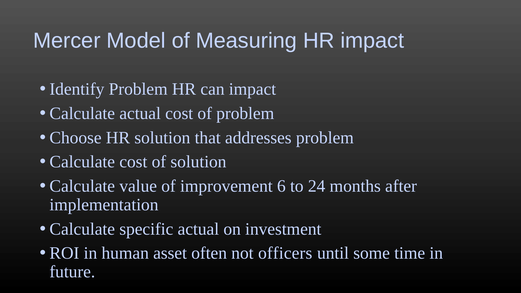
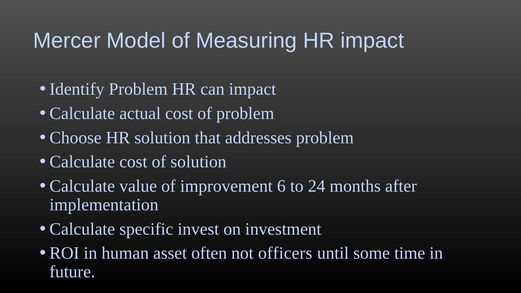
specific actual: actual -> invest
